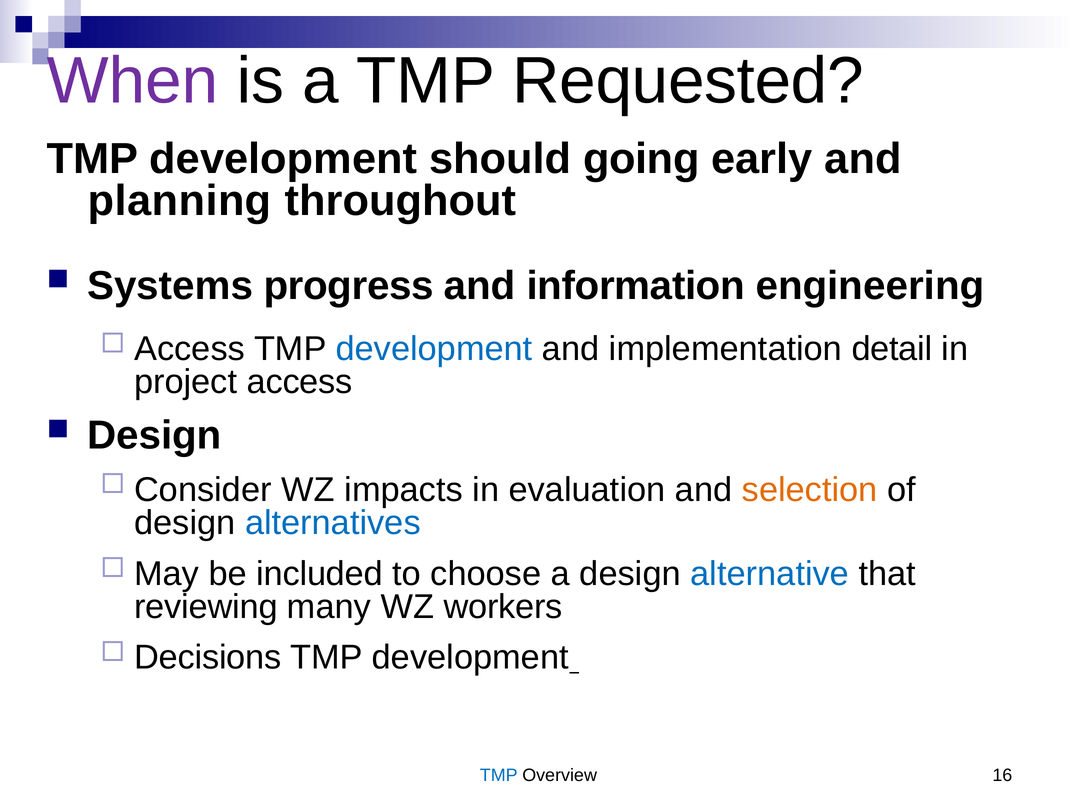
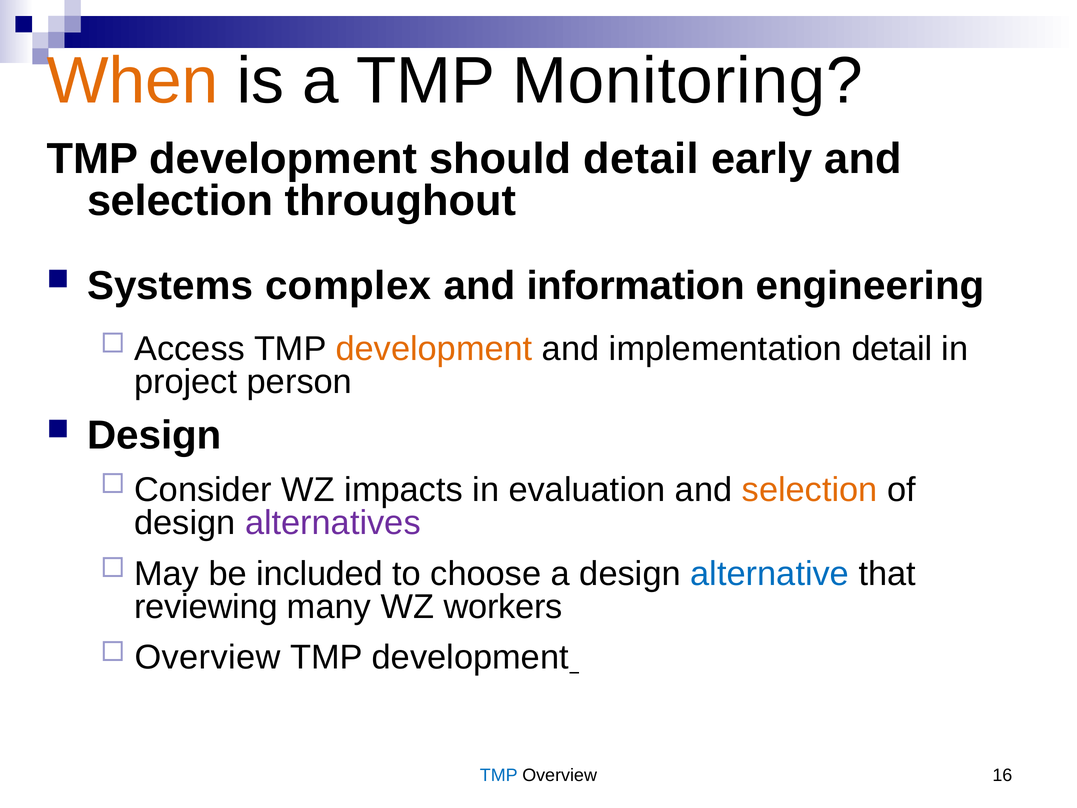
When colour: purple -> orange
Requested: Requested -> Monitoring
should going: going -> detail
planning at (180, 201): planning -> selection
progress: progress -> complex
development at (434, 349) colour: blue -> orange
project access: access -> person
alternatives colour: blue -> purple
Decisions at (208, 657): Decisions -> Overview
